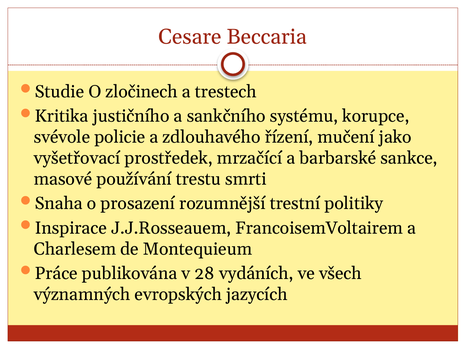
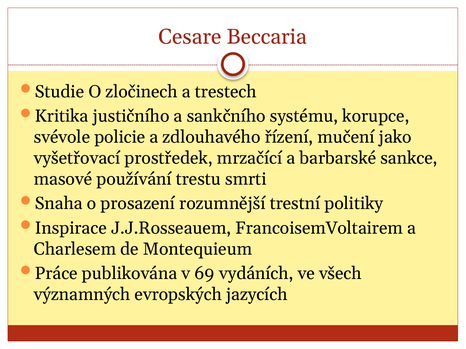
28: 28 -> 69
